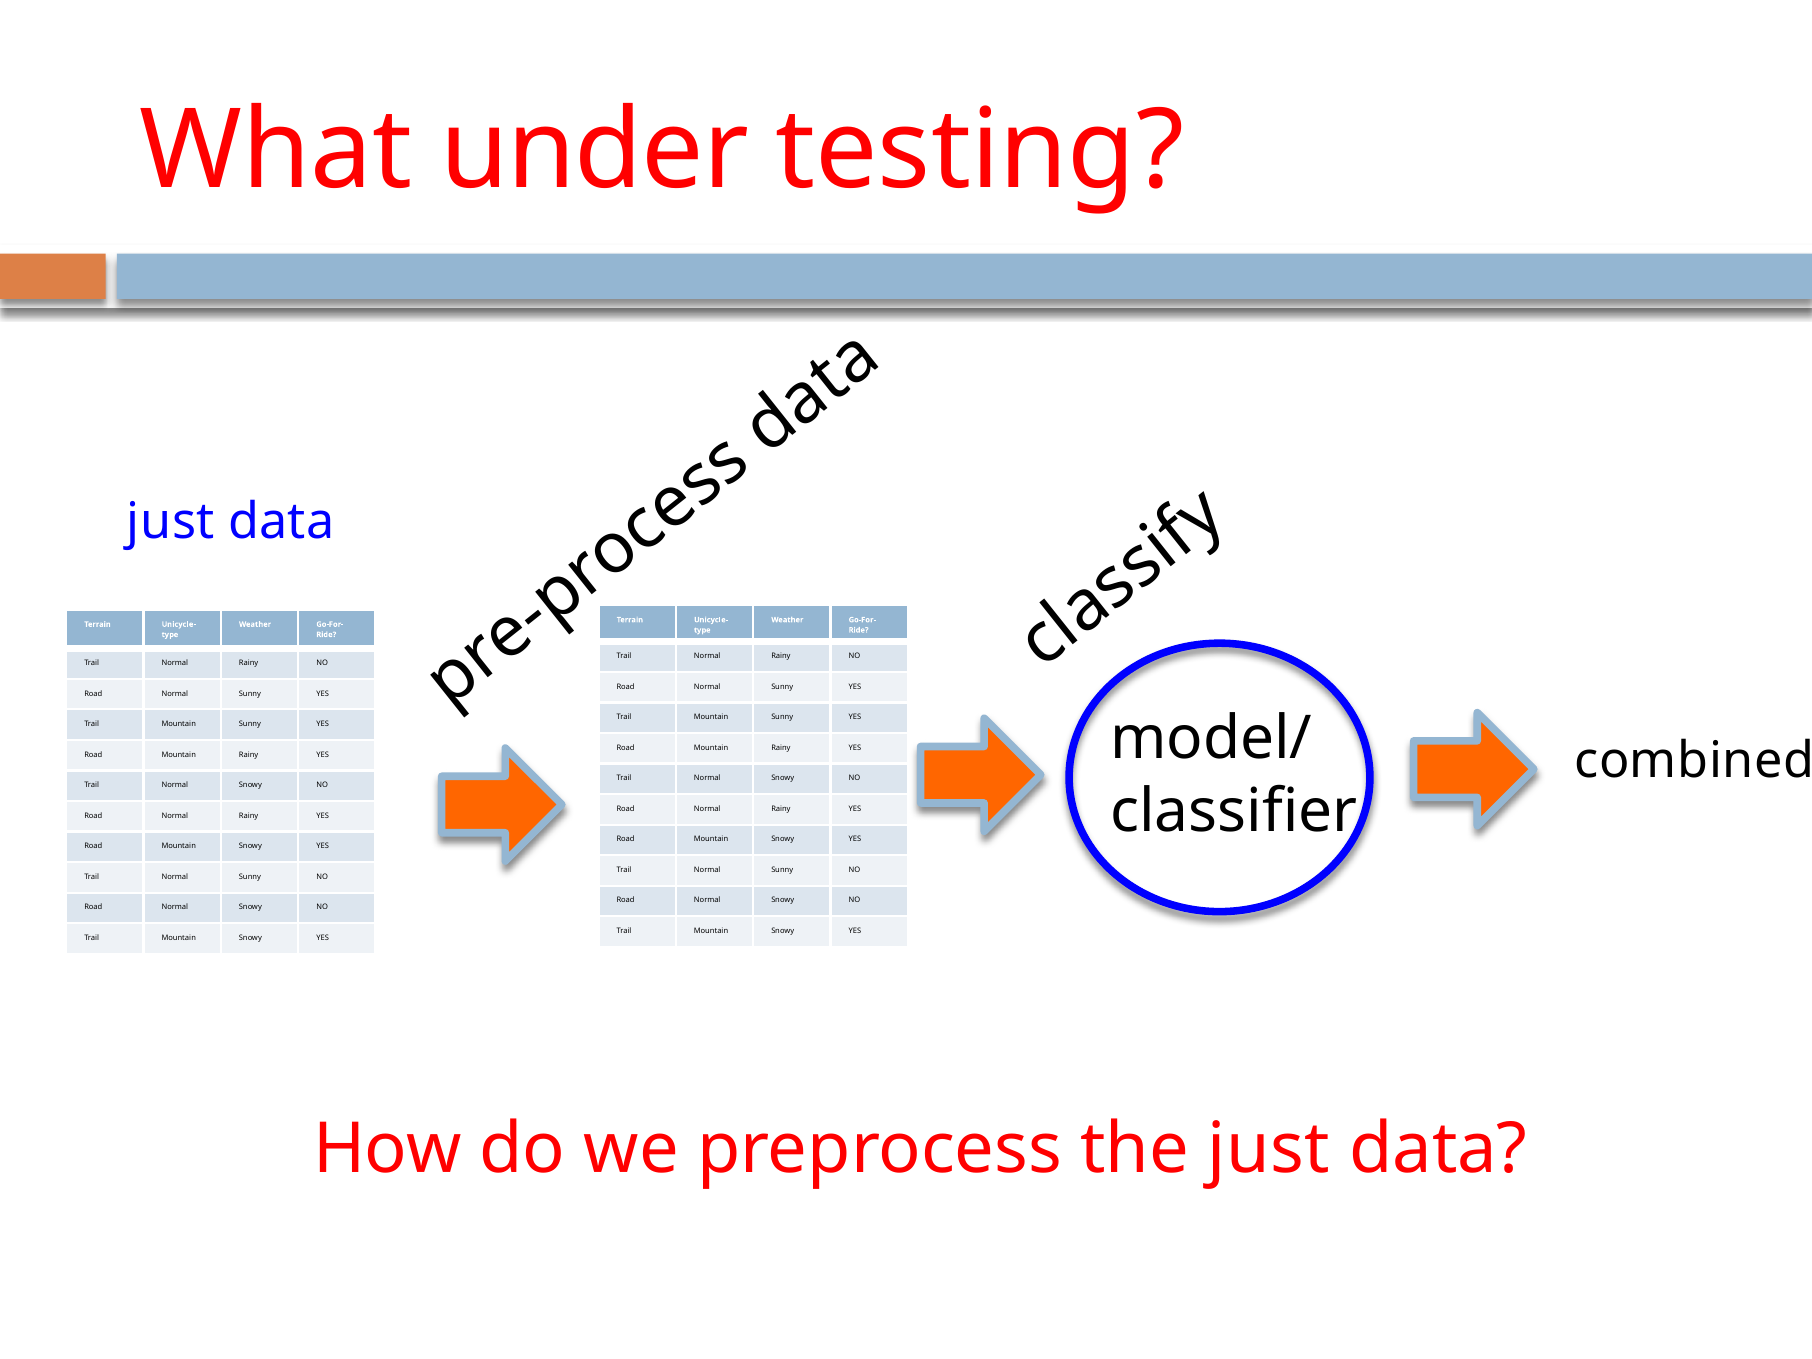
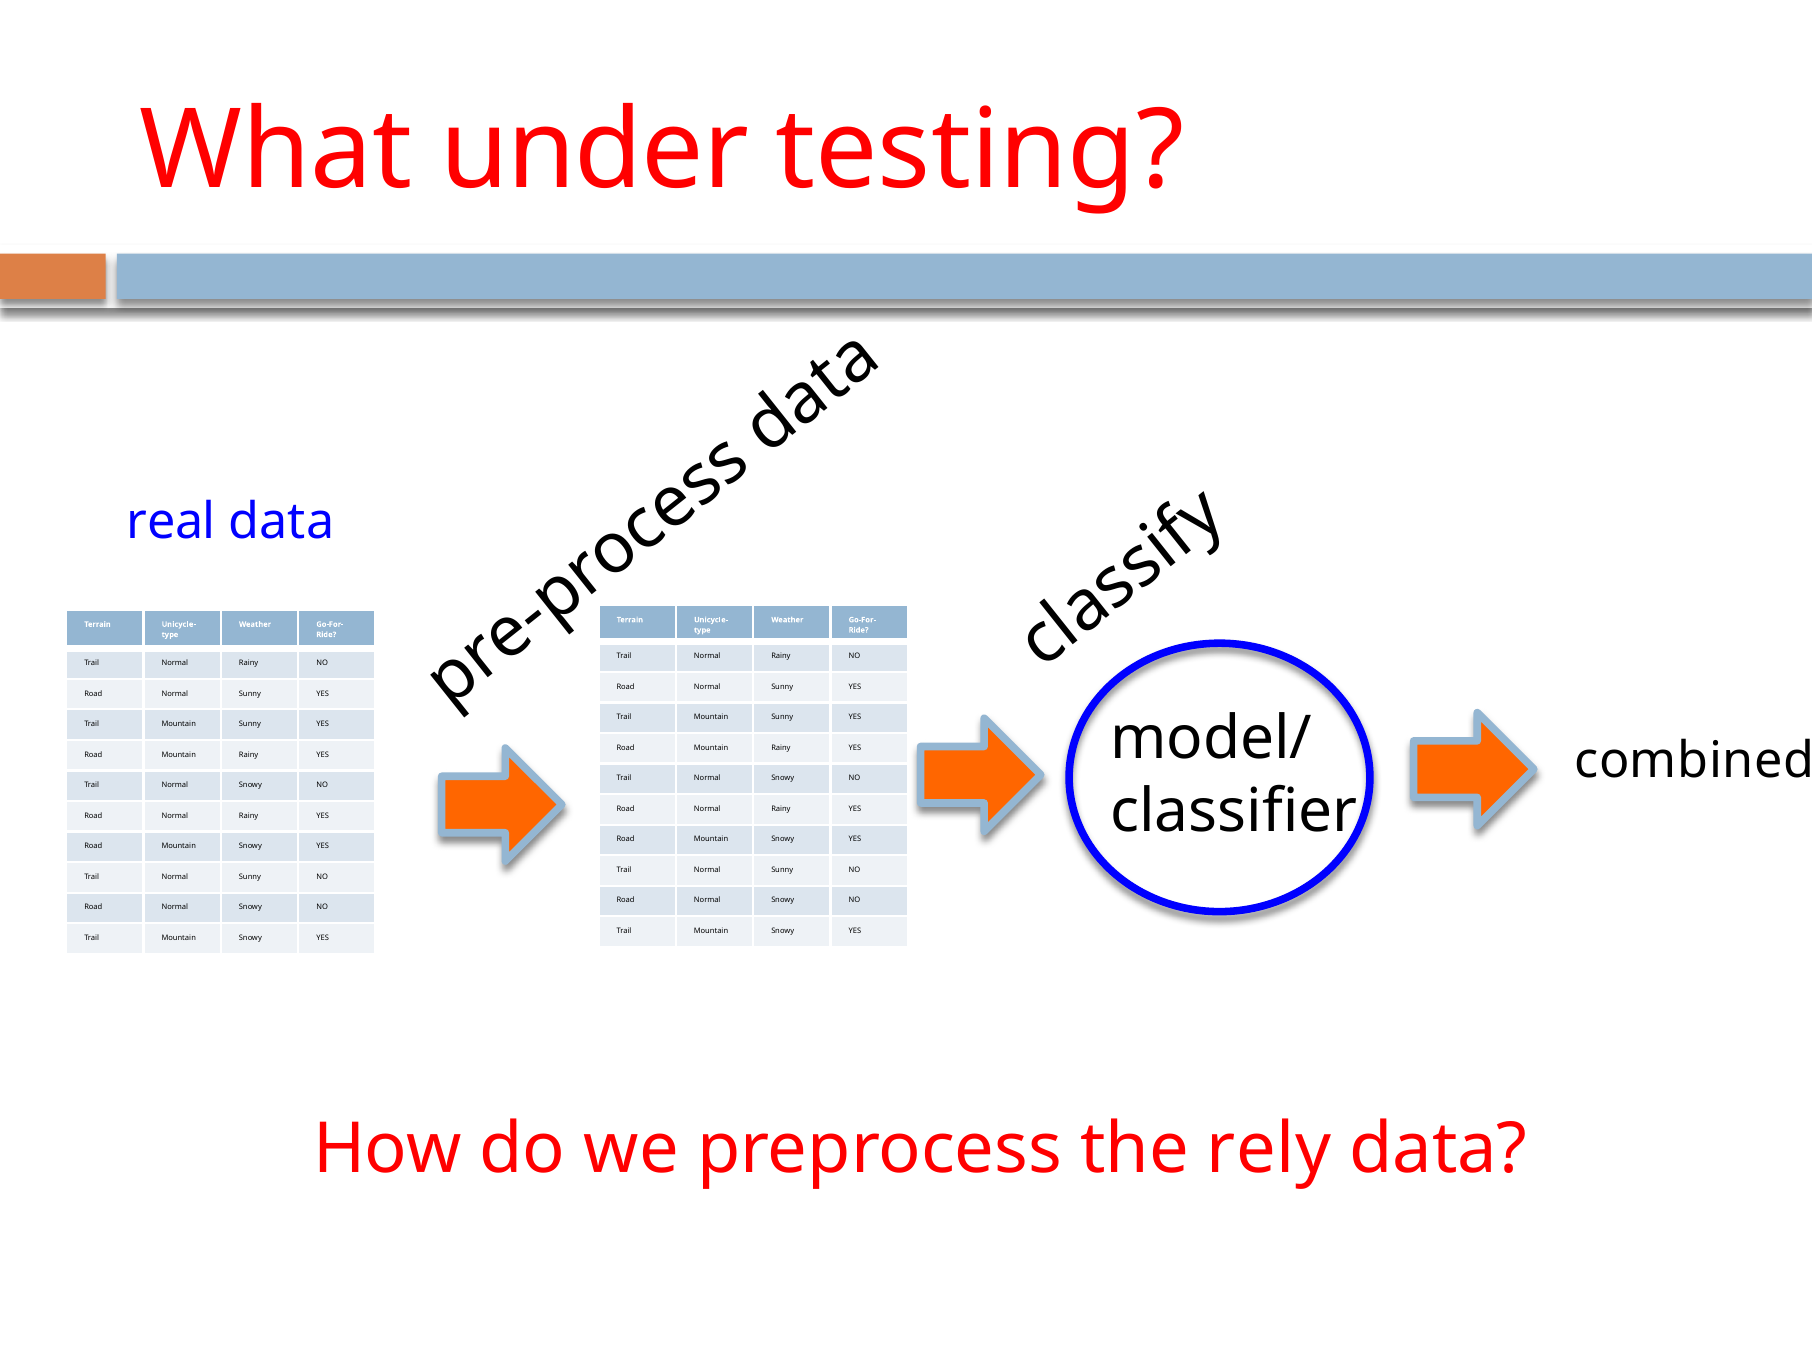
just at (171, 522): just -> real
the just: just -> rely
